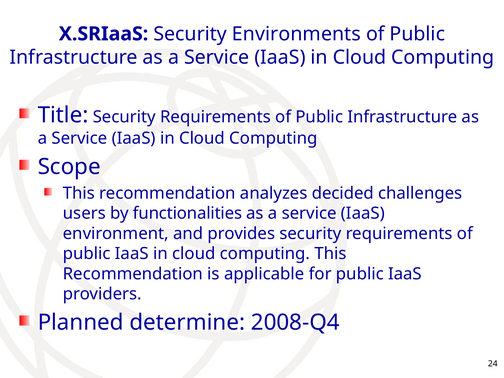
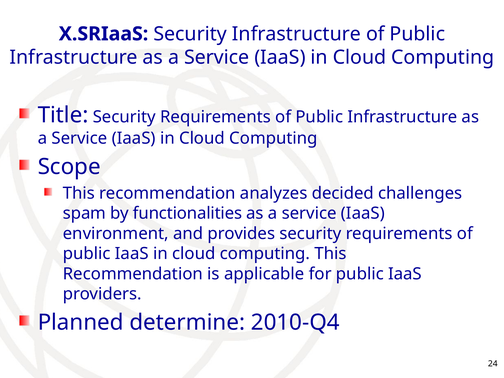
Security Environments: Environments -> Infrastructure
users: users -> spam
2008-Q4: 2008-Q4 -> 2010-Q4
